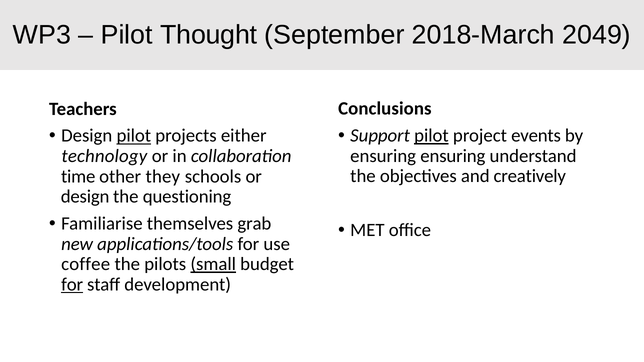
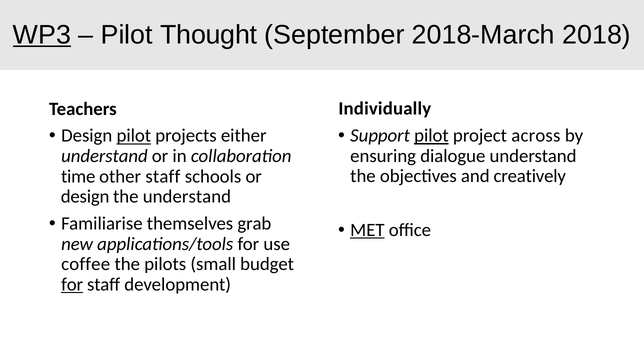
WP3 underline: none -> present
2049: 2049 -> 2018
Conclusions: Conclusions -> Individually
events: events -> across
ensuring ensuring: ensuring -> dialogue
technology at (104, 156): technology -> understand
other they: they -> staff
the questioning: questioning -> understand
MET underline: none -> present
small underline: present -> none
